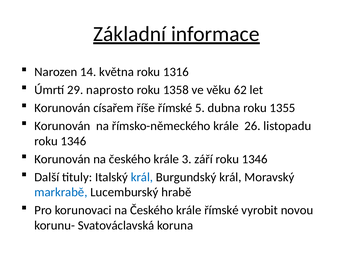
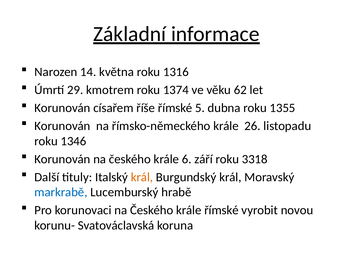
naprosto: naprosto -> kmotrem
1358: 1358 -> 1374
3: 3 -> 6
září roku 1346: 1346 -> 3318
král at (142, 178) colour: blue -> orange
